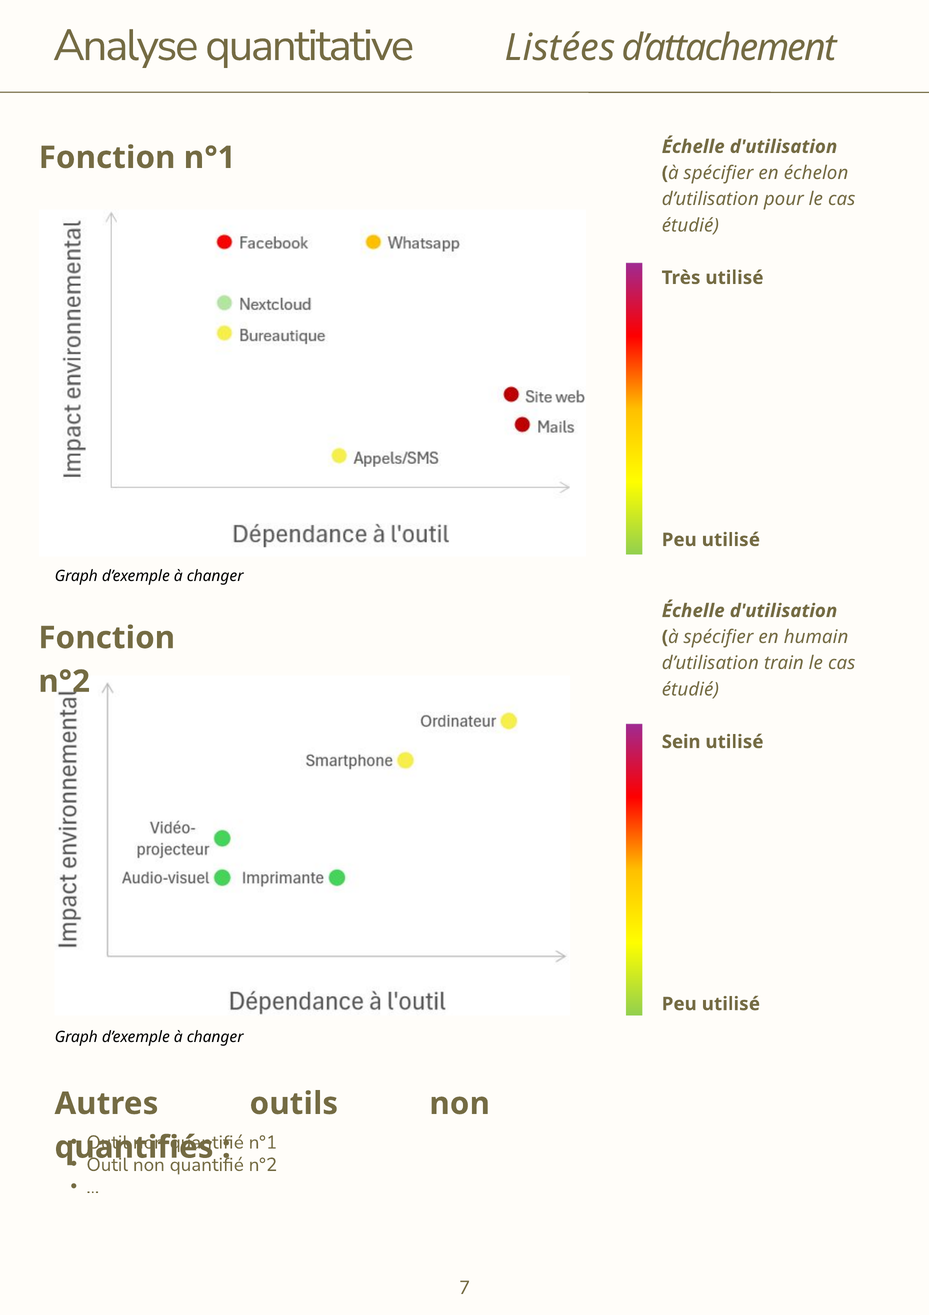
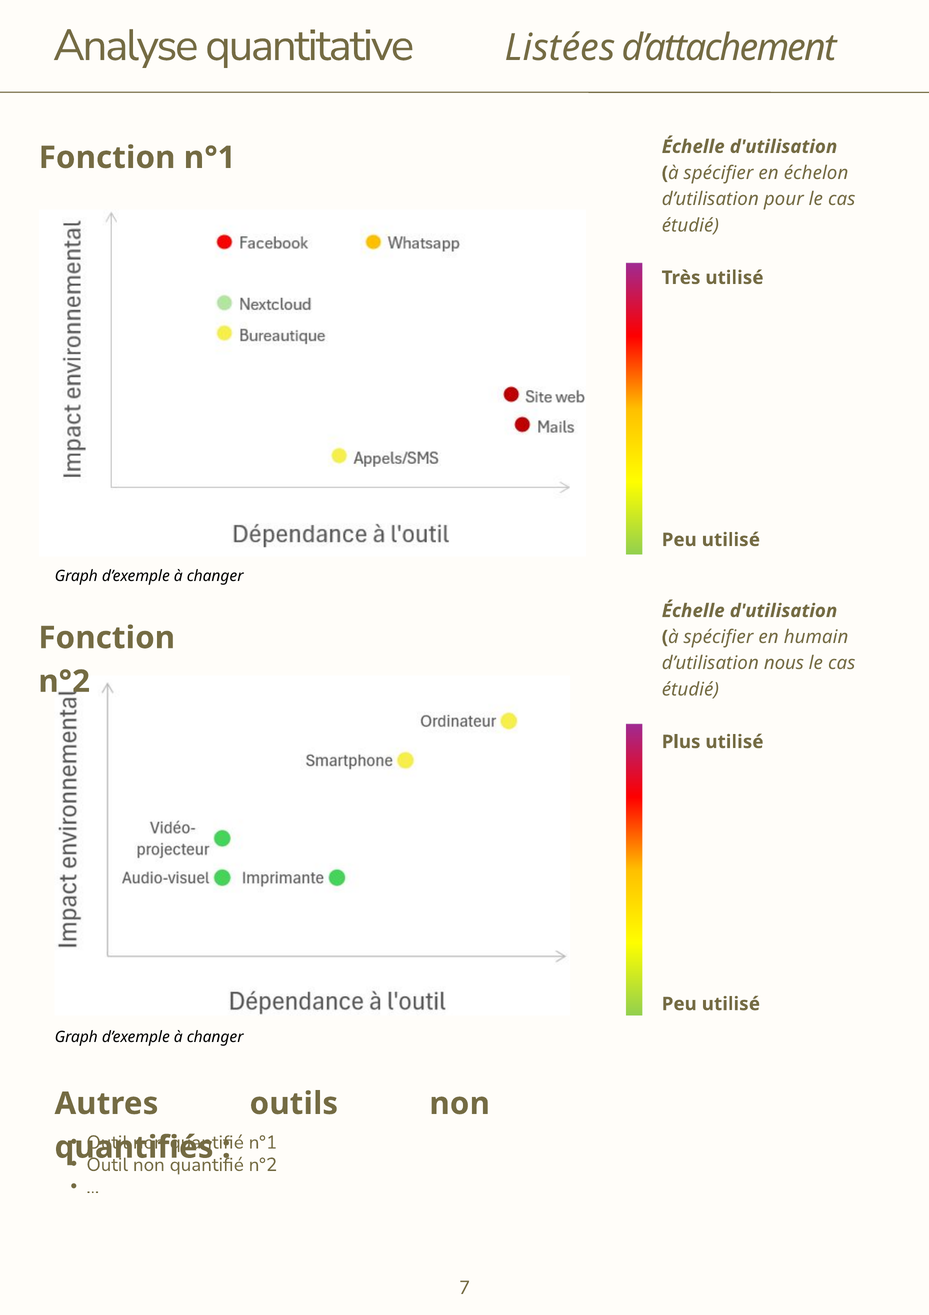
train: train -> nous
Sein: Sein -> Plus
